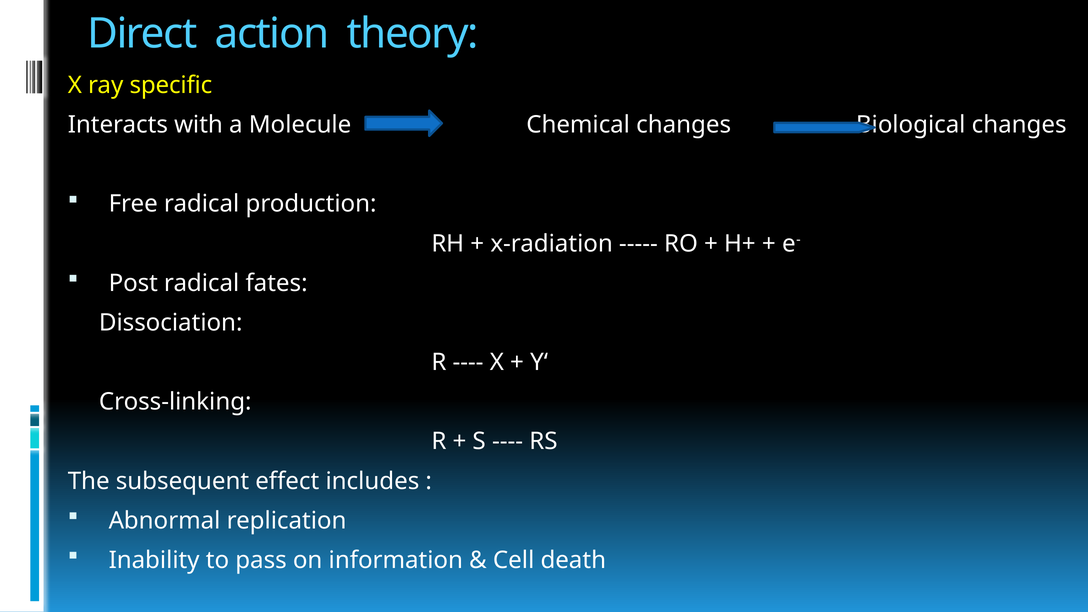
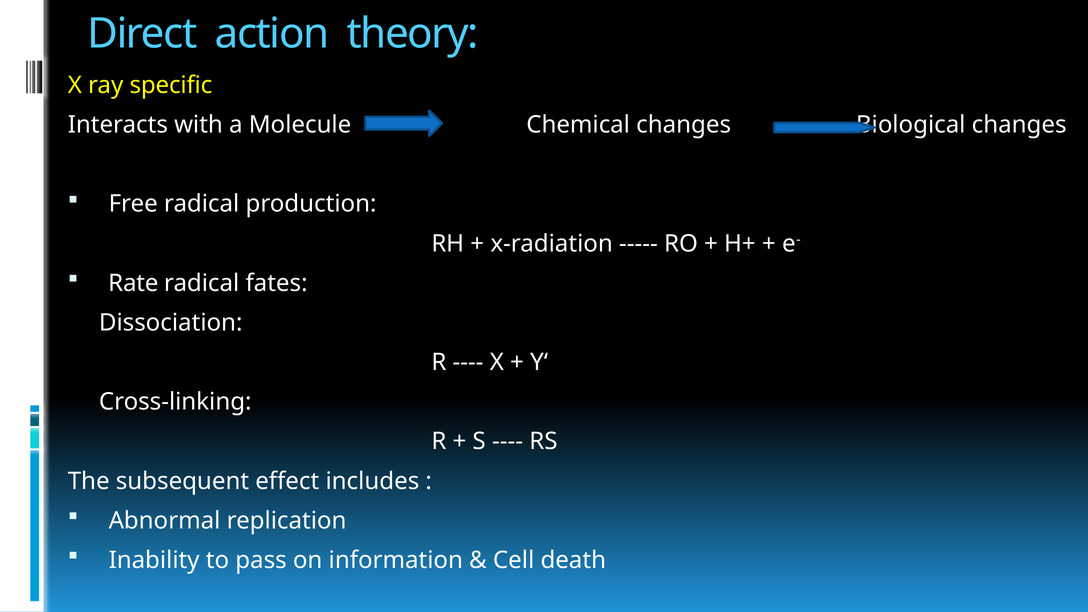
Post: Post -> Rate
